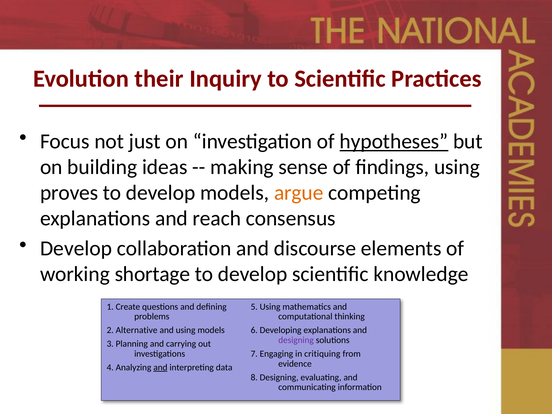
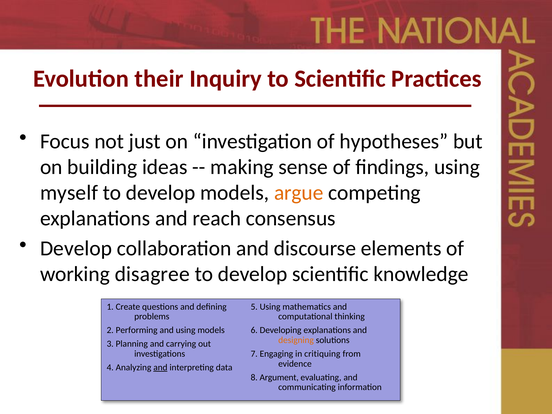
hypotheses underline: present -> none
proves: proves -> myself
shortage: shortage -> disagree
Alternative: Alternative -> Performing
designing at (296, 340) colour: purple -> orange
8 Designing: Designing -> Argument
